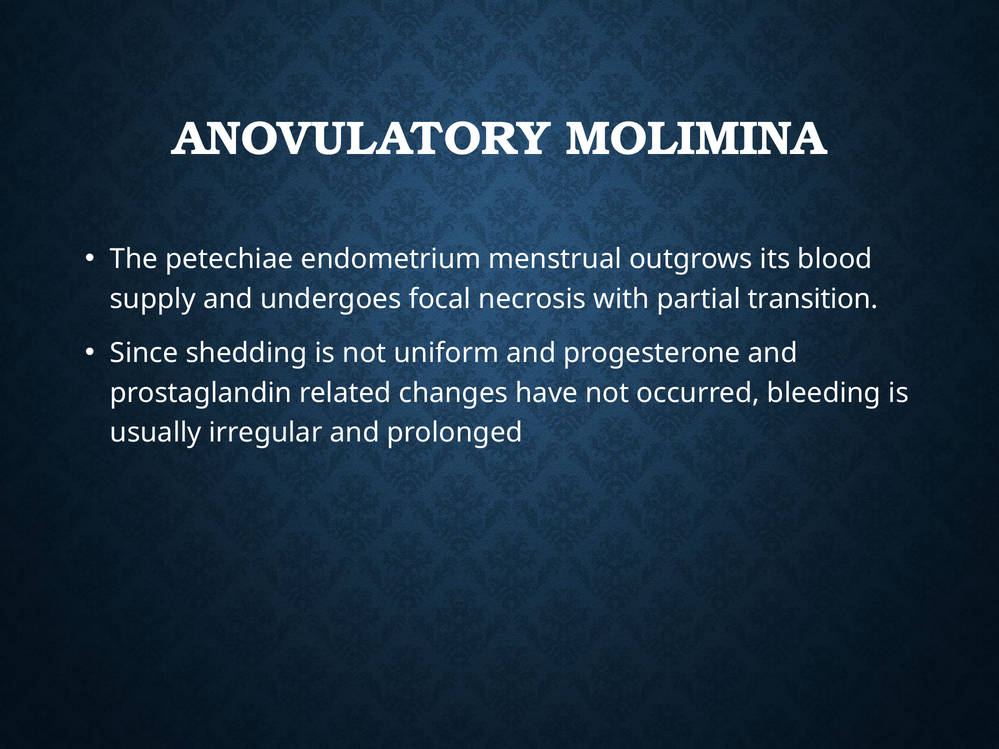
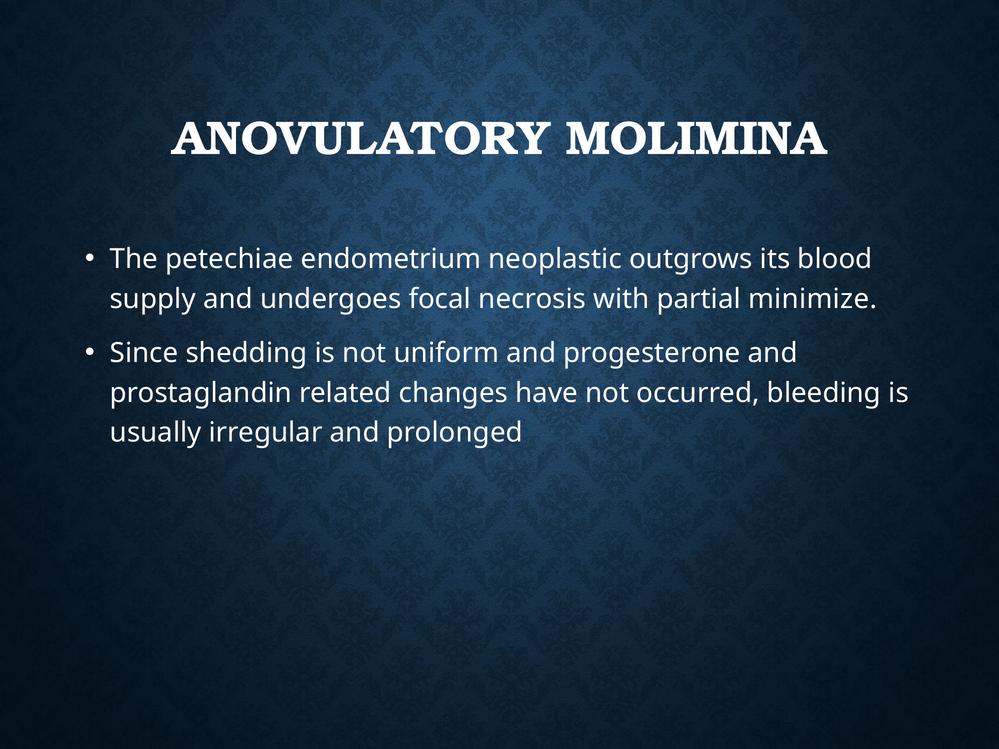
menstrual: menstrual -> neoplastic
transition: transition -> minimize
